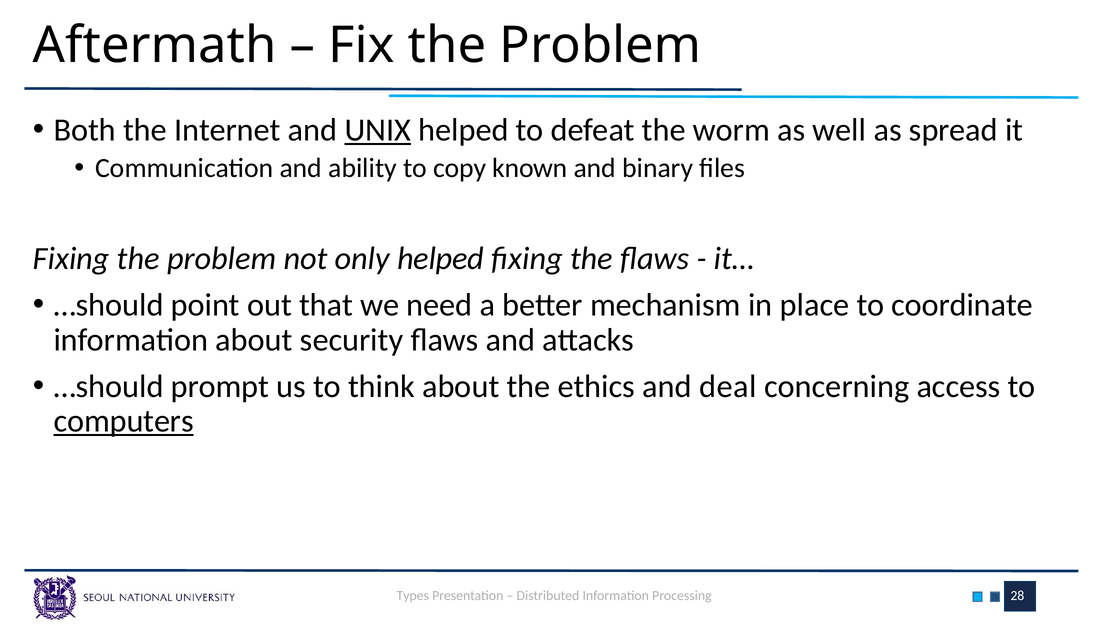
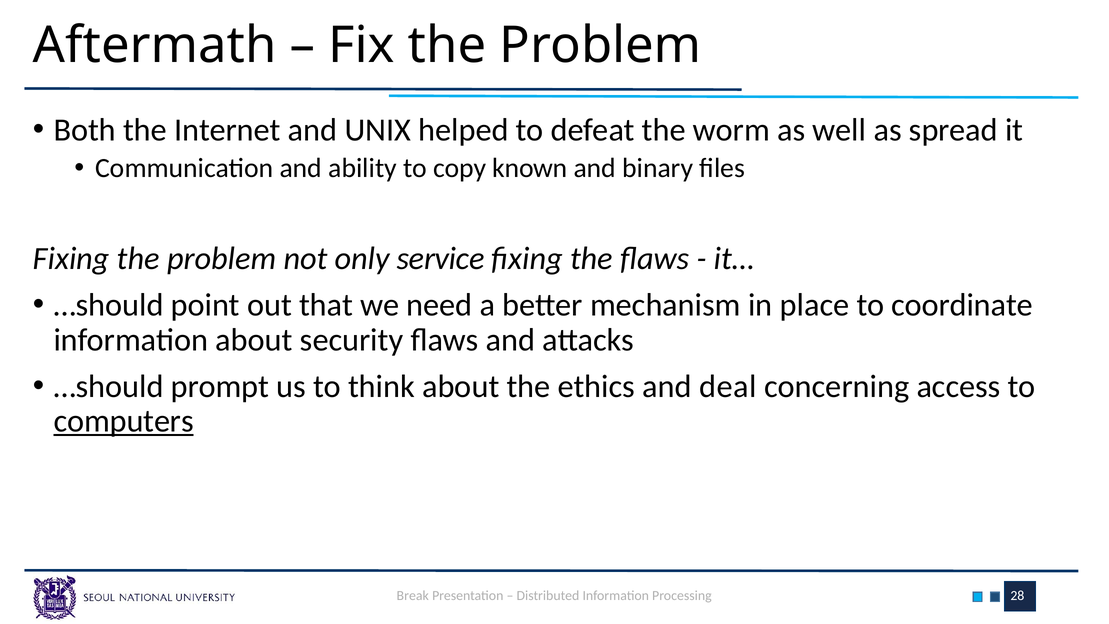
UNIX underline: present -> none
only helped: helped -> service
Types: Types -> Break
